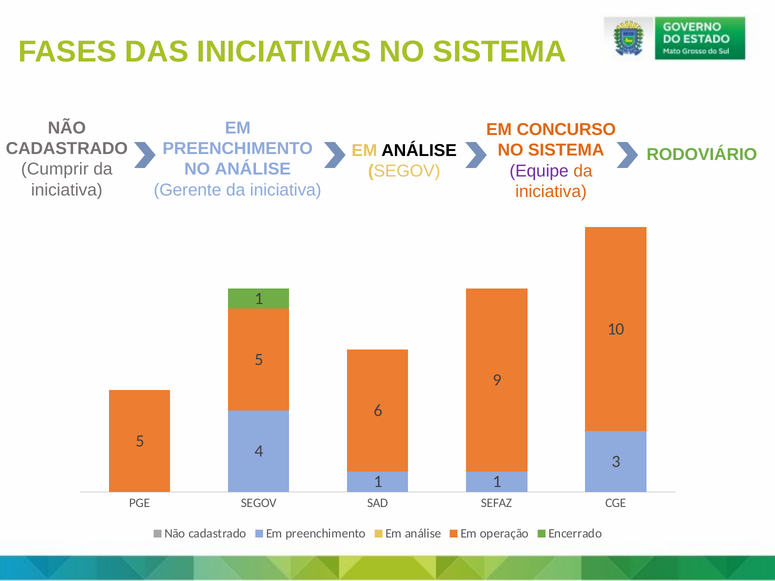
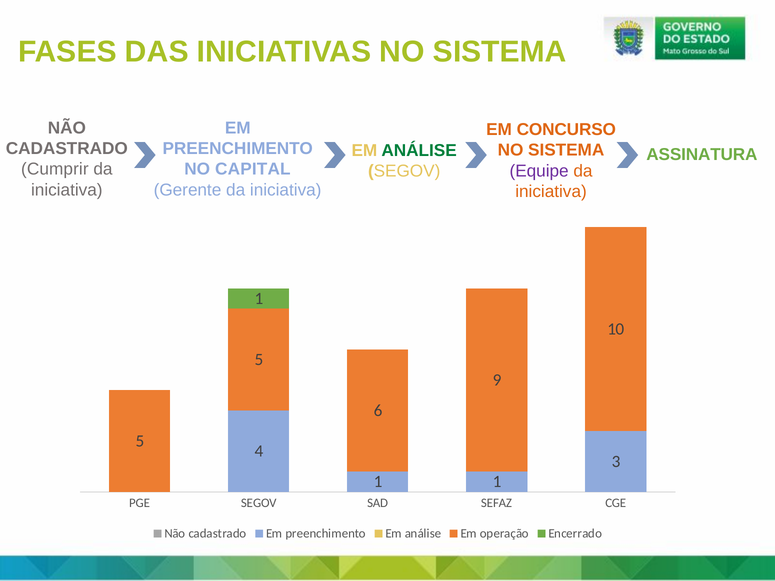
ANÁLISE at (419, 151) colour: black -> green
RODOVIÁRIO: RODOVIÁRIO -> ASSINATURA
NO ANÁLISE: ANÁLISE -> CAPITAL
